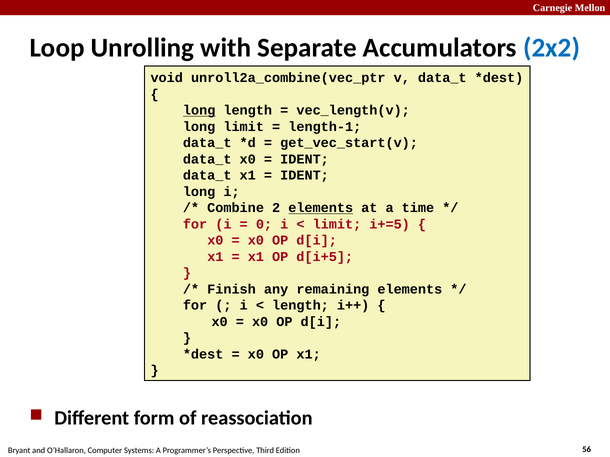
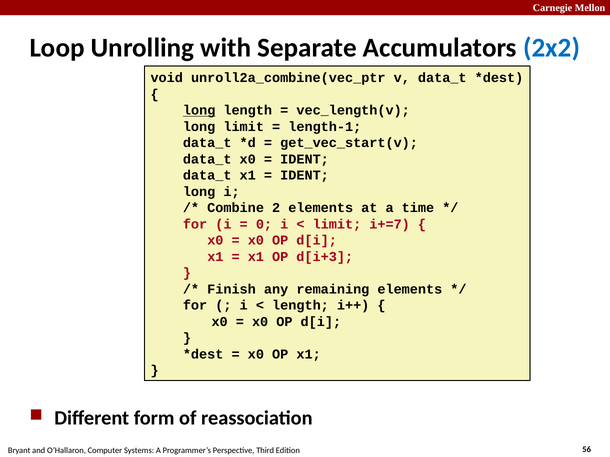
elements at (321, 208) underline: present -> none
i+=5: i+=5 -> i+=7
d[i+5: d[i+5 -> d[i+3
